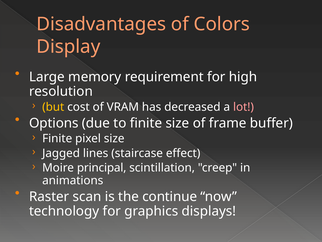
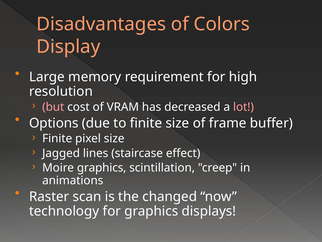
but colour: yellow -> pink
Moire principal: principal -> graphics
continue: continue -> changed
